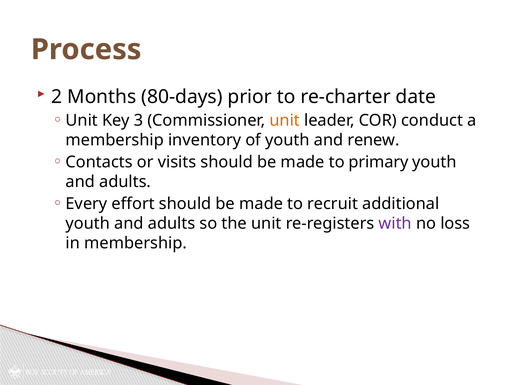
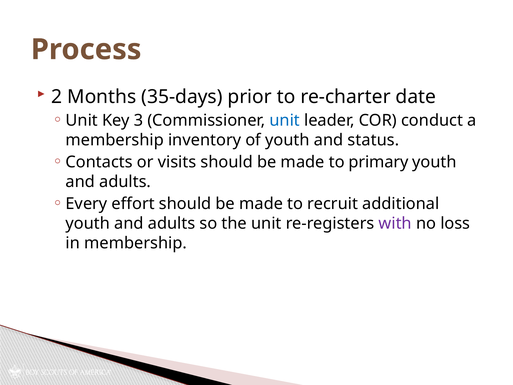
80-days: 80-days -> 35-days
unit at (285, 120) colour: orange -> blue
renew: renew -> status
